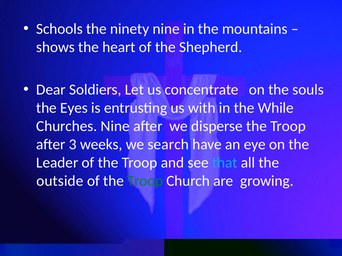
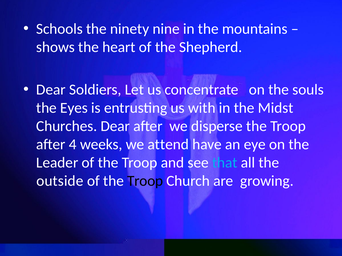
While: While -> Midst
Churches Nine: Nine -> Dear
3: 3 -> 4
search: search -> attend
Troop at (145, 181) colour: green -> black
